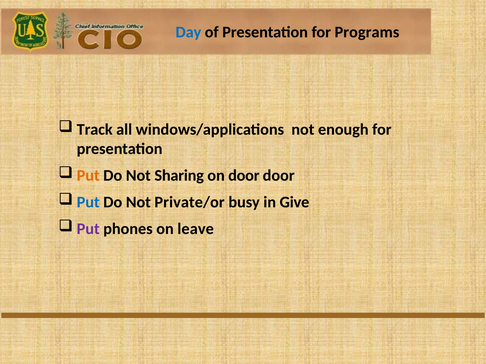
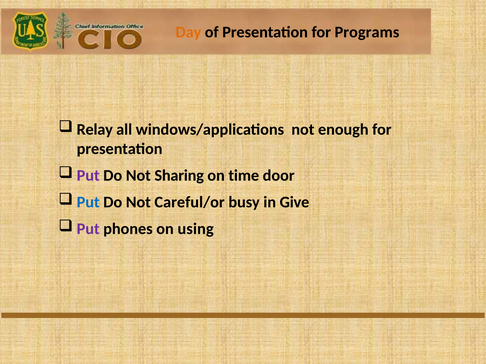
Day colour: blue -> orange
Track: Track -> Relay
Put at (88, 176) colour: orange -> purple
on door: door -> time
Private/or: Private/or -> Careful/or
leave: leave -> using
